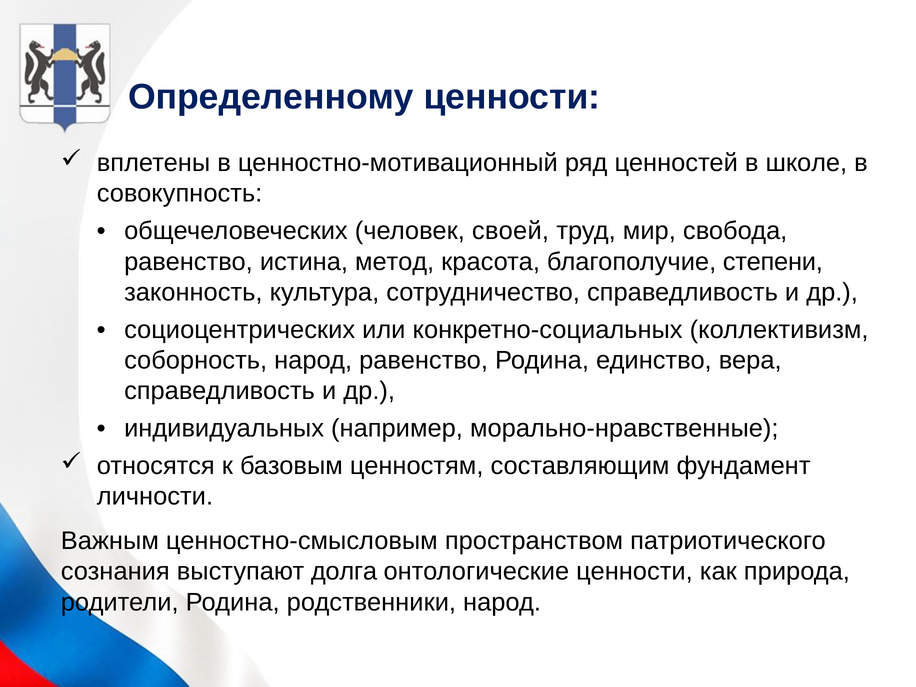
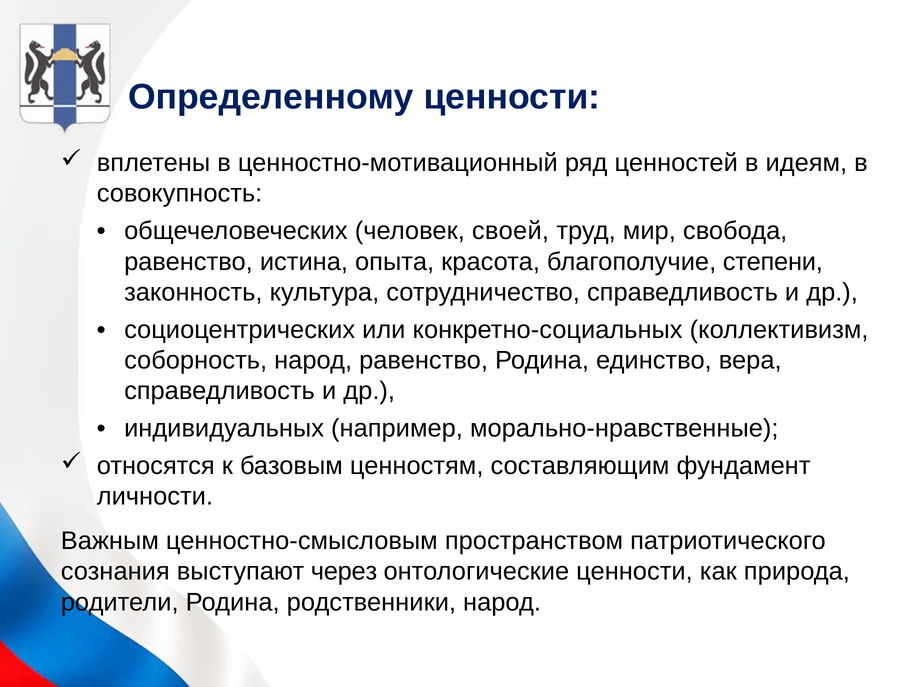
школе: школе -> идеям
метод: метод -> опыта
долга: долга -> через
